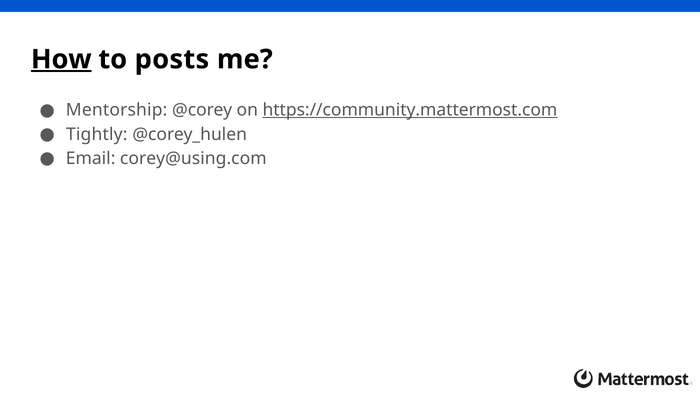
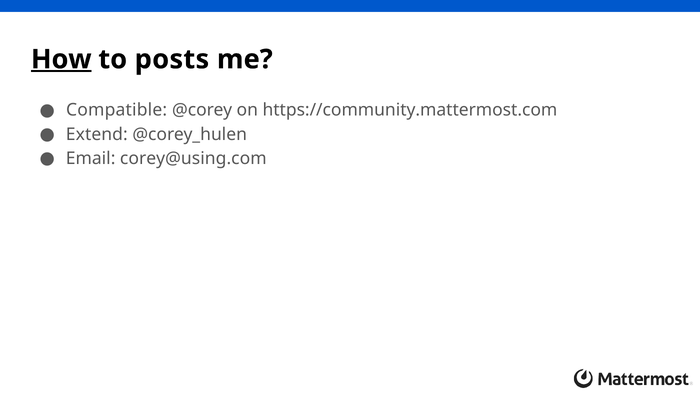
Mentorship: Mentorship -> Compatible
https://community.mattermost.com underline: present -> none
Tightly: Tightly -> Extend
